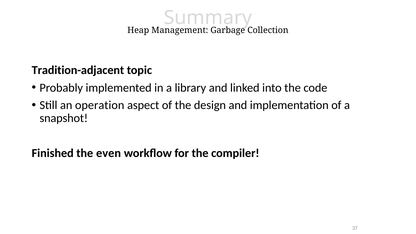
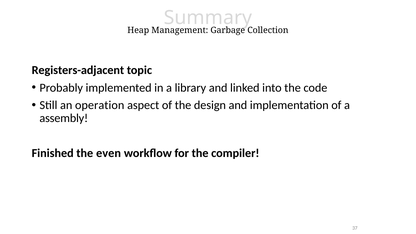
Tradition-adjacent: Tradition-adjacent -> Registers-adjacent
snapshot: snapshot -> assembly
